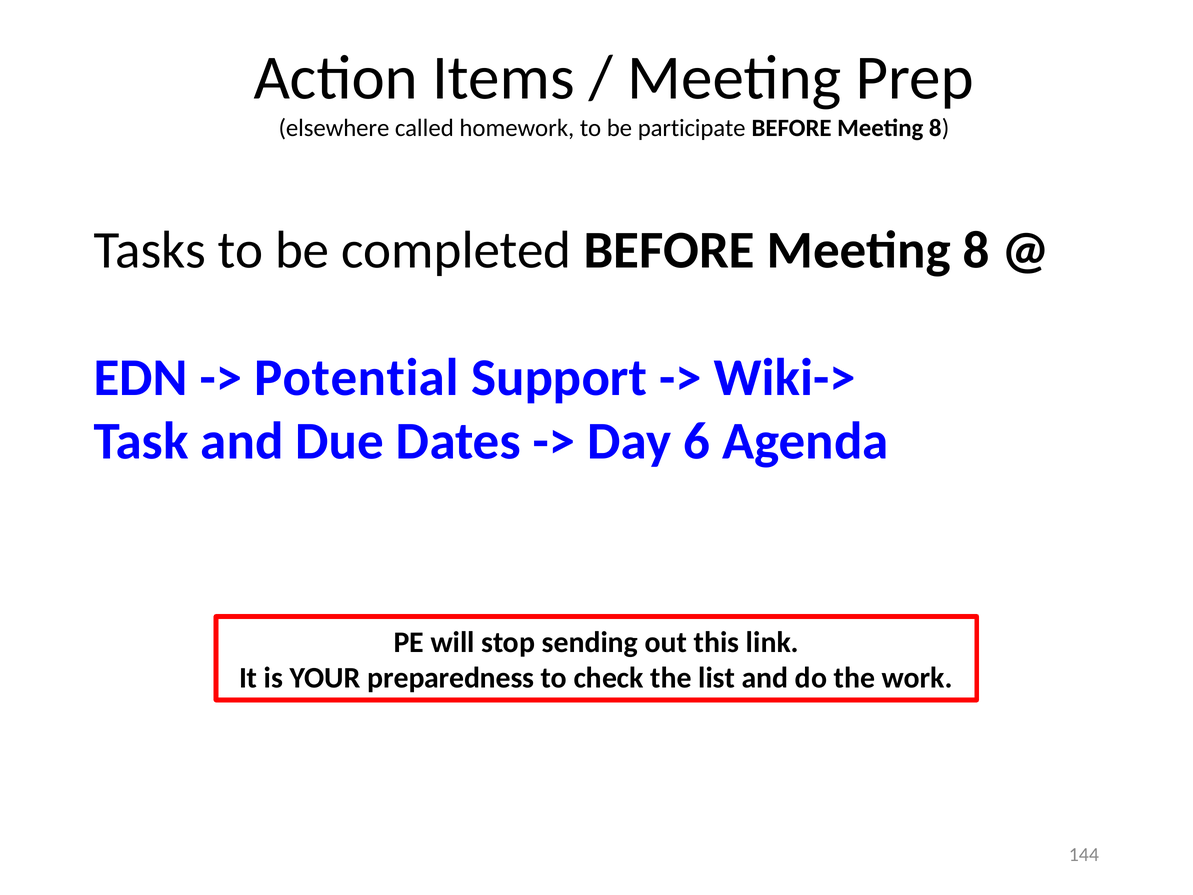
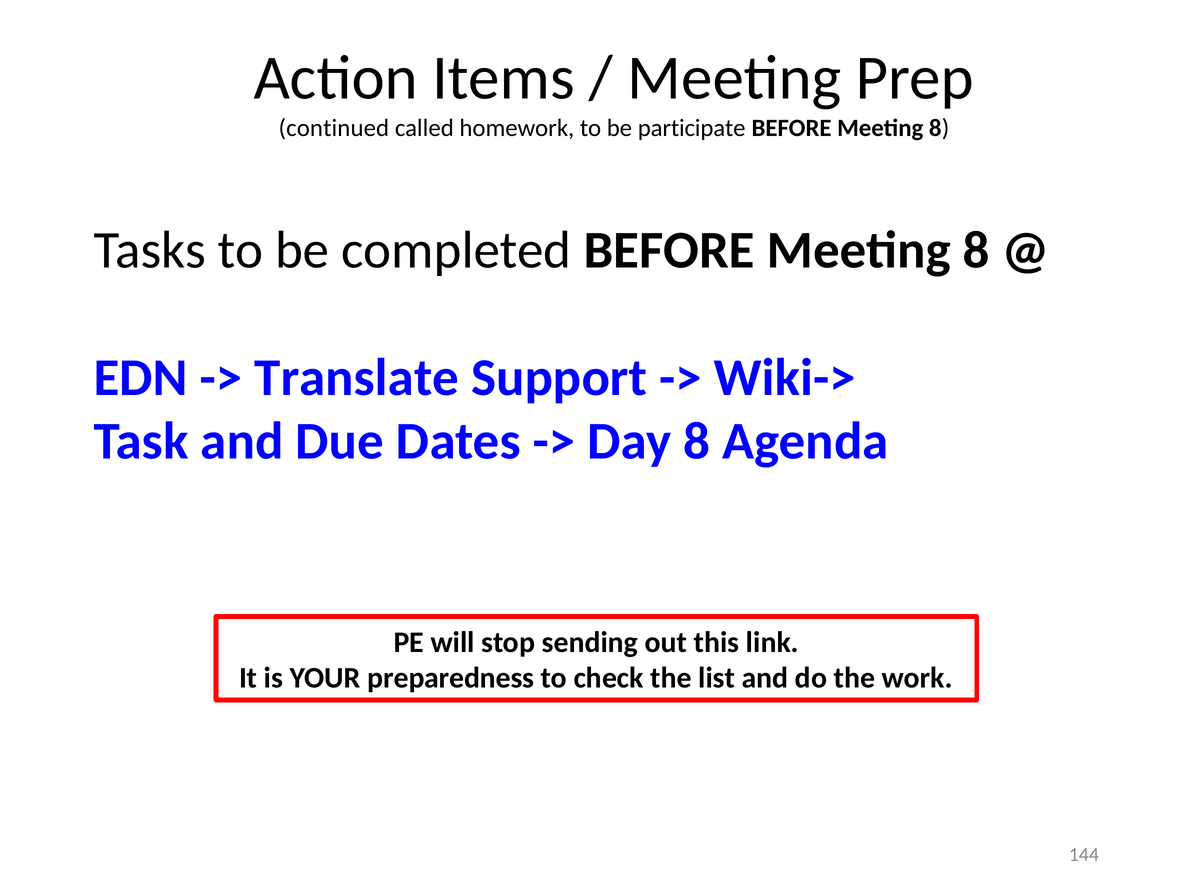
elsewhere: elsewhere -> continued
Potential: Potential -> Translate
Day 6: 6 -> 8
